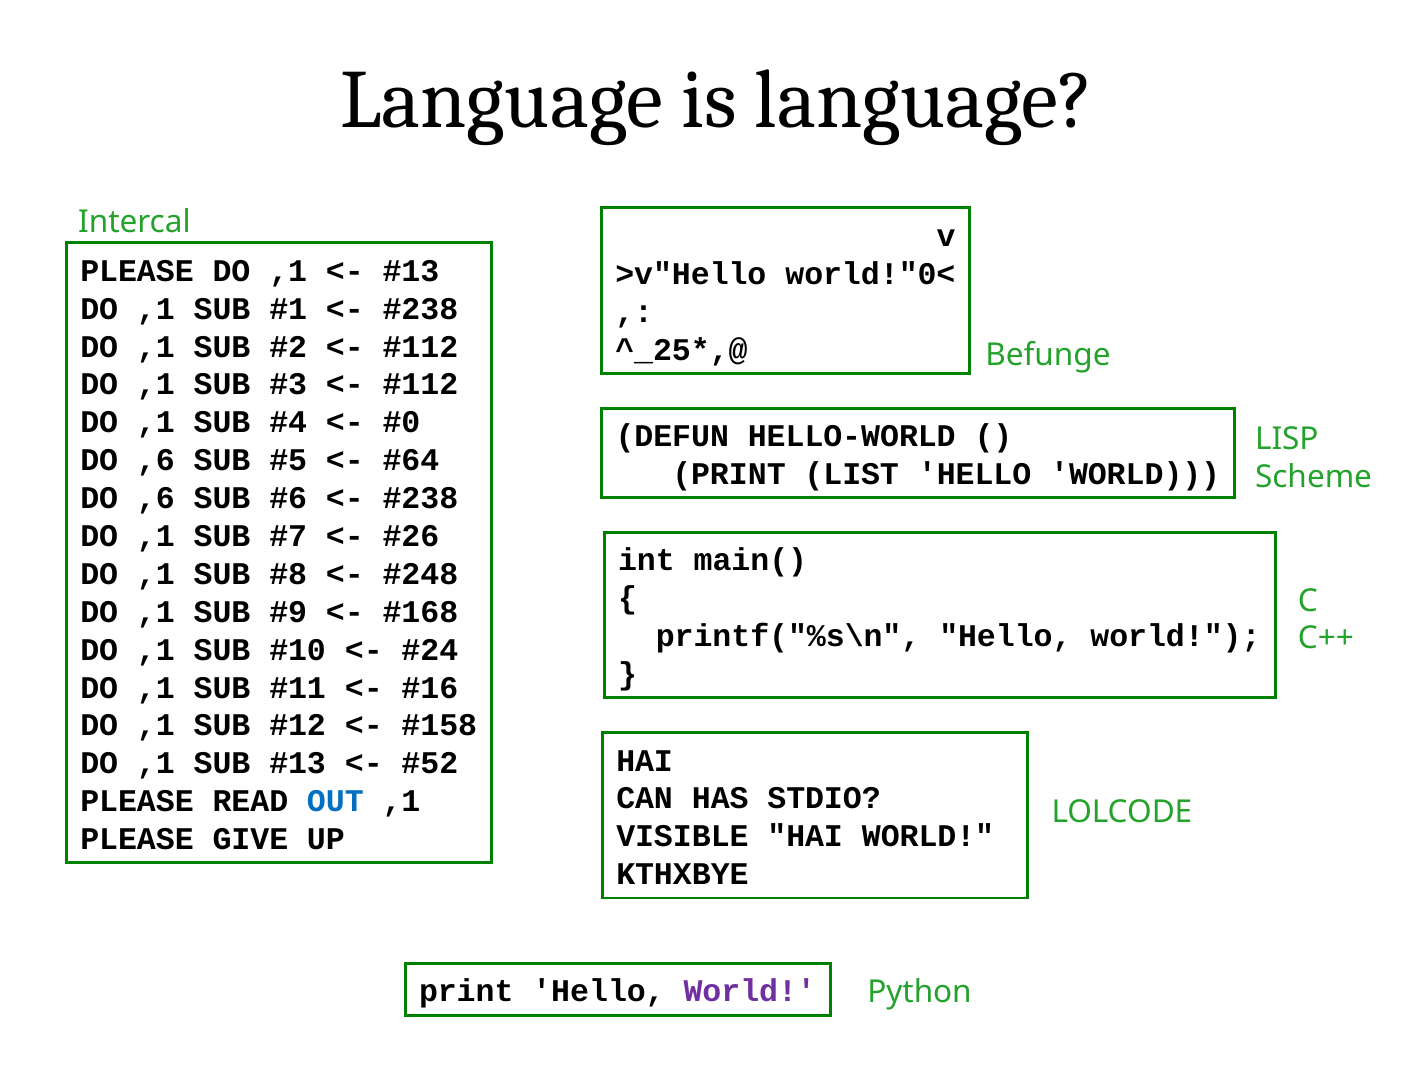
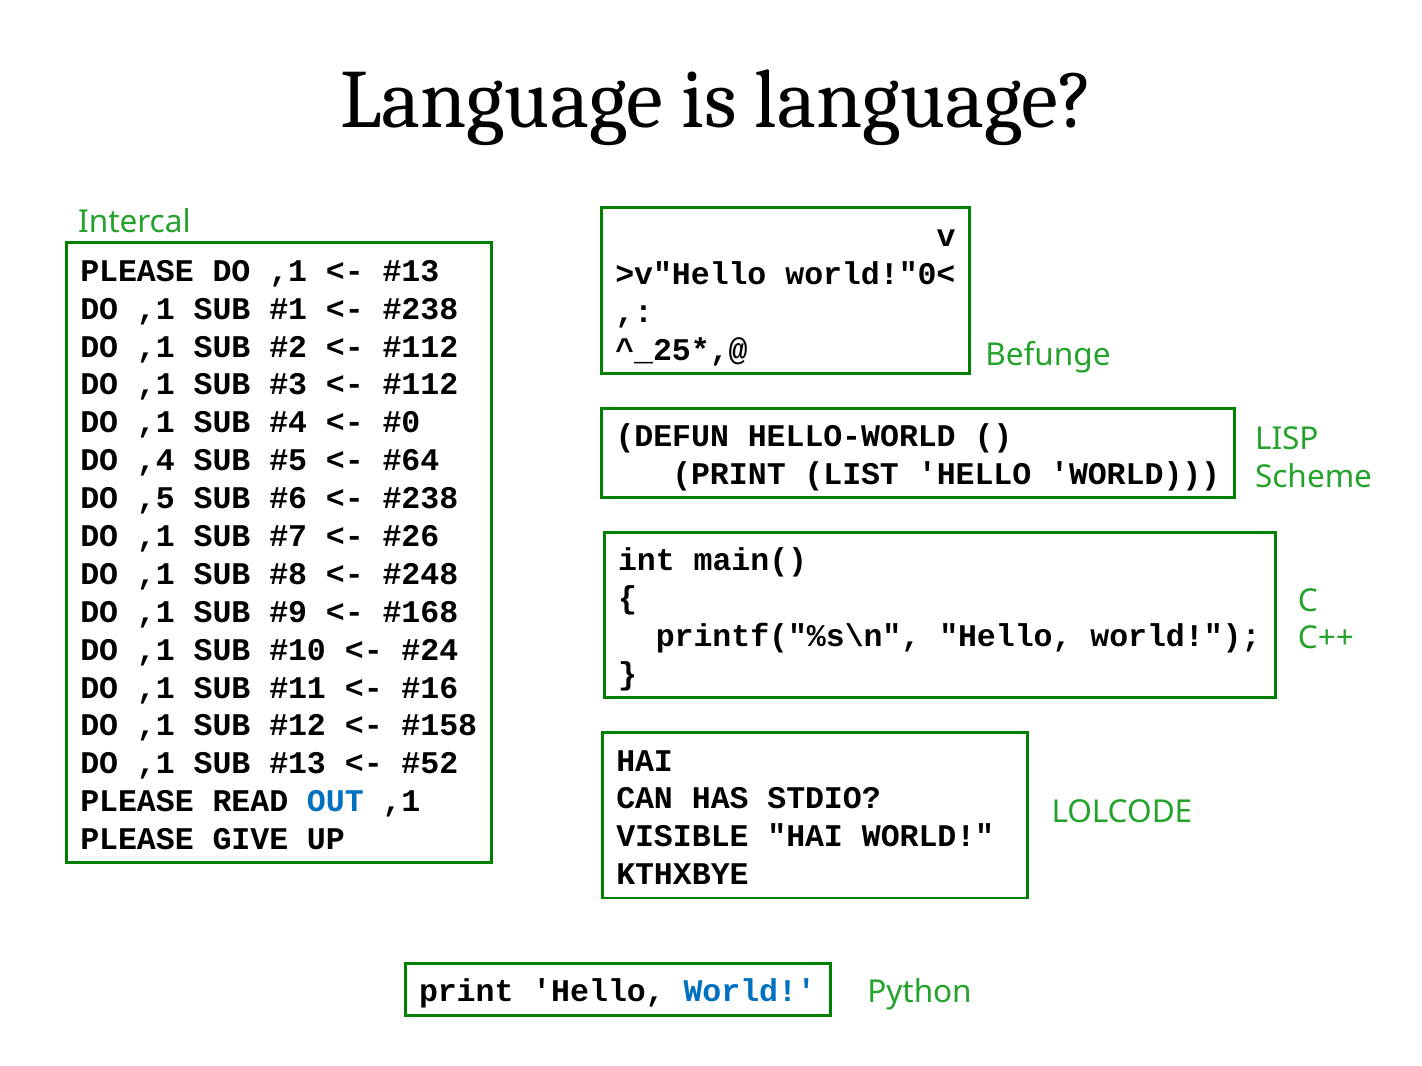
,6 at (156, 461): ,6 -> ,4
,6 at (156, 498): ,6 -> ,5
World at (750, 992) colour: purple -> blue
